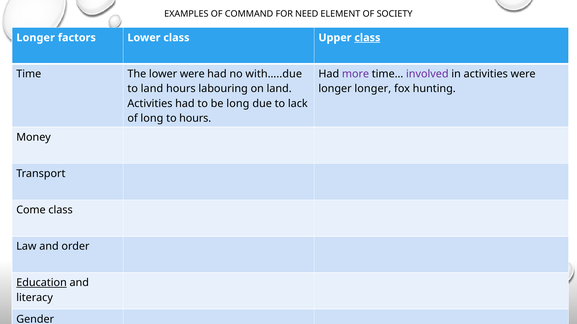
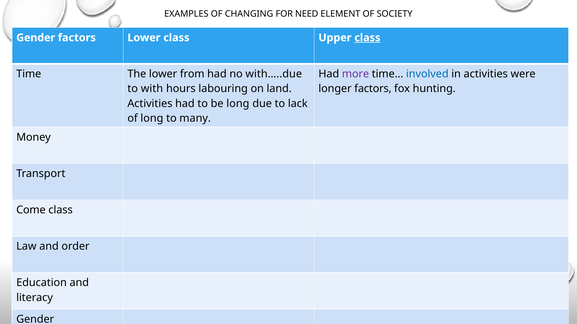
COMMAND: COMMAND -> CHANGING
Longer at (36, 38): Longer -> Gender
lower were: were -> from
involved colour: purple -> blue
to land: land -> with
longer longer: longer -> factors
to hours: hours -> many
Education underline: present -> none
